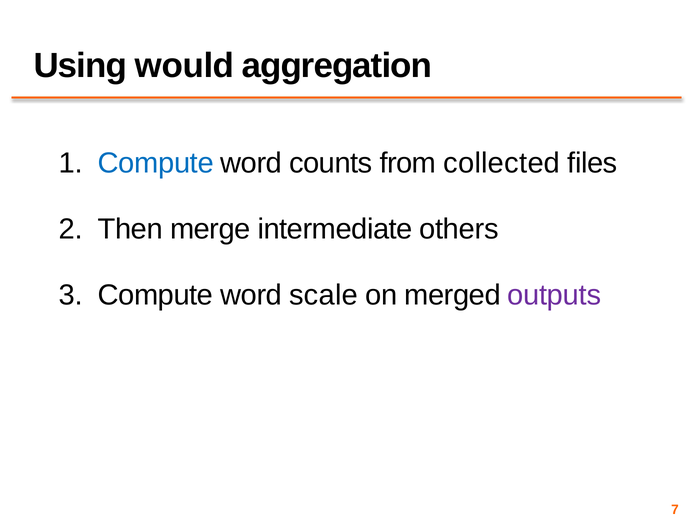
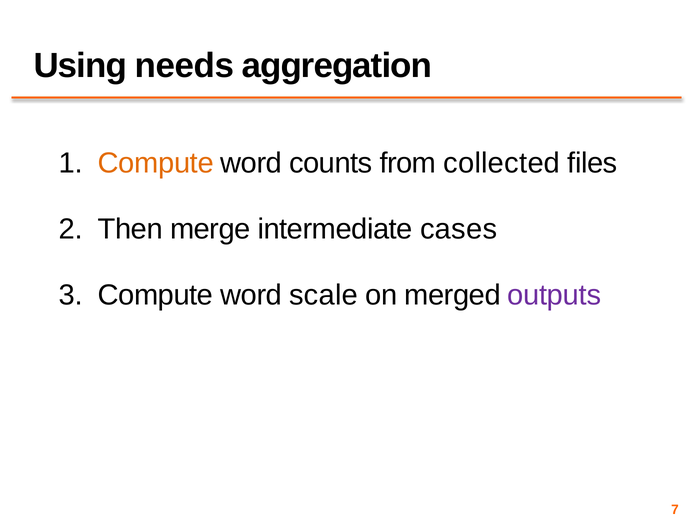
would: would -> needs
Compute at (156, 163) colour: blue -> orange
others: others -> cases
